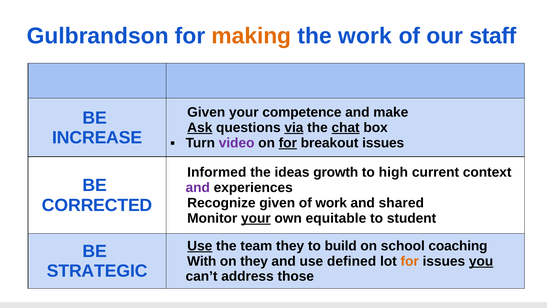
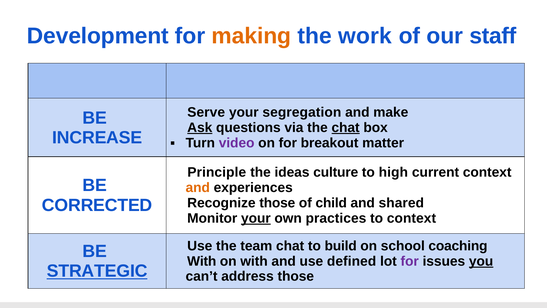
Gulbrandson: Gulbrandson -> Development
Given at (206, 112): Given -> Serve
competence: competence -> segregation
via underline: present -> none
for at (288, 143) underline: present -> none
breakout issues: issues -> matter
Informed: Informed -> Principle
growth: growth -> culture
and at (198, 187) colour: purple -> orange
Recognize given: given -> those
of work: work -> child
equitable: equitable -> practices
to student: student -> context
Use at (200, 246) underline: present -> none
team they: they -> chat
on they: they -> with
for at (410, 261) colour: orange -> purple
STRATEGIC underline: none -> present
